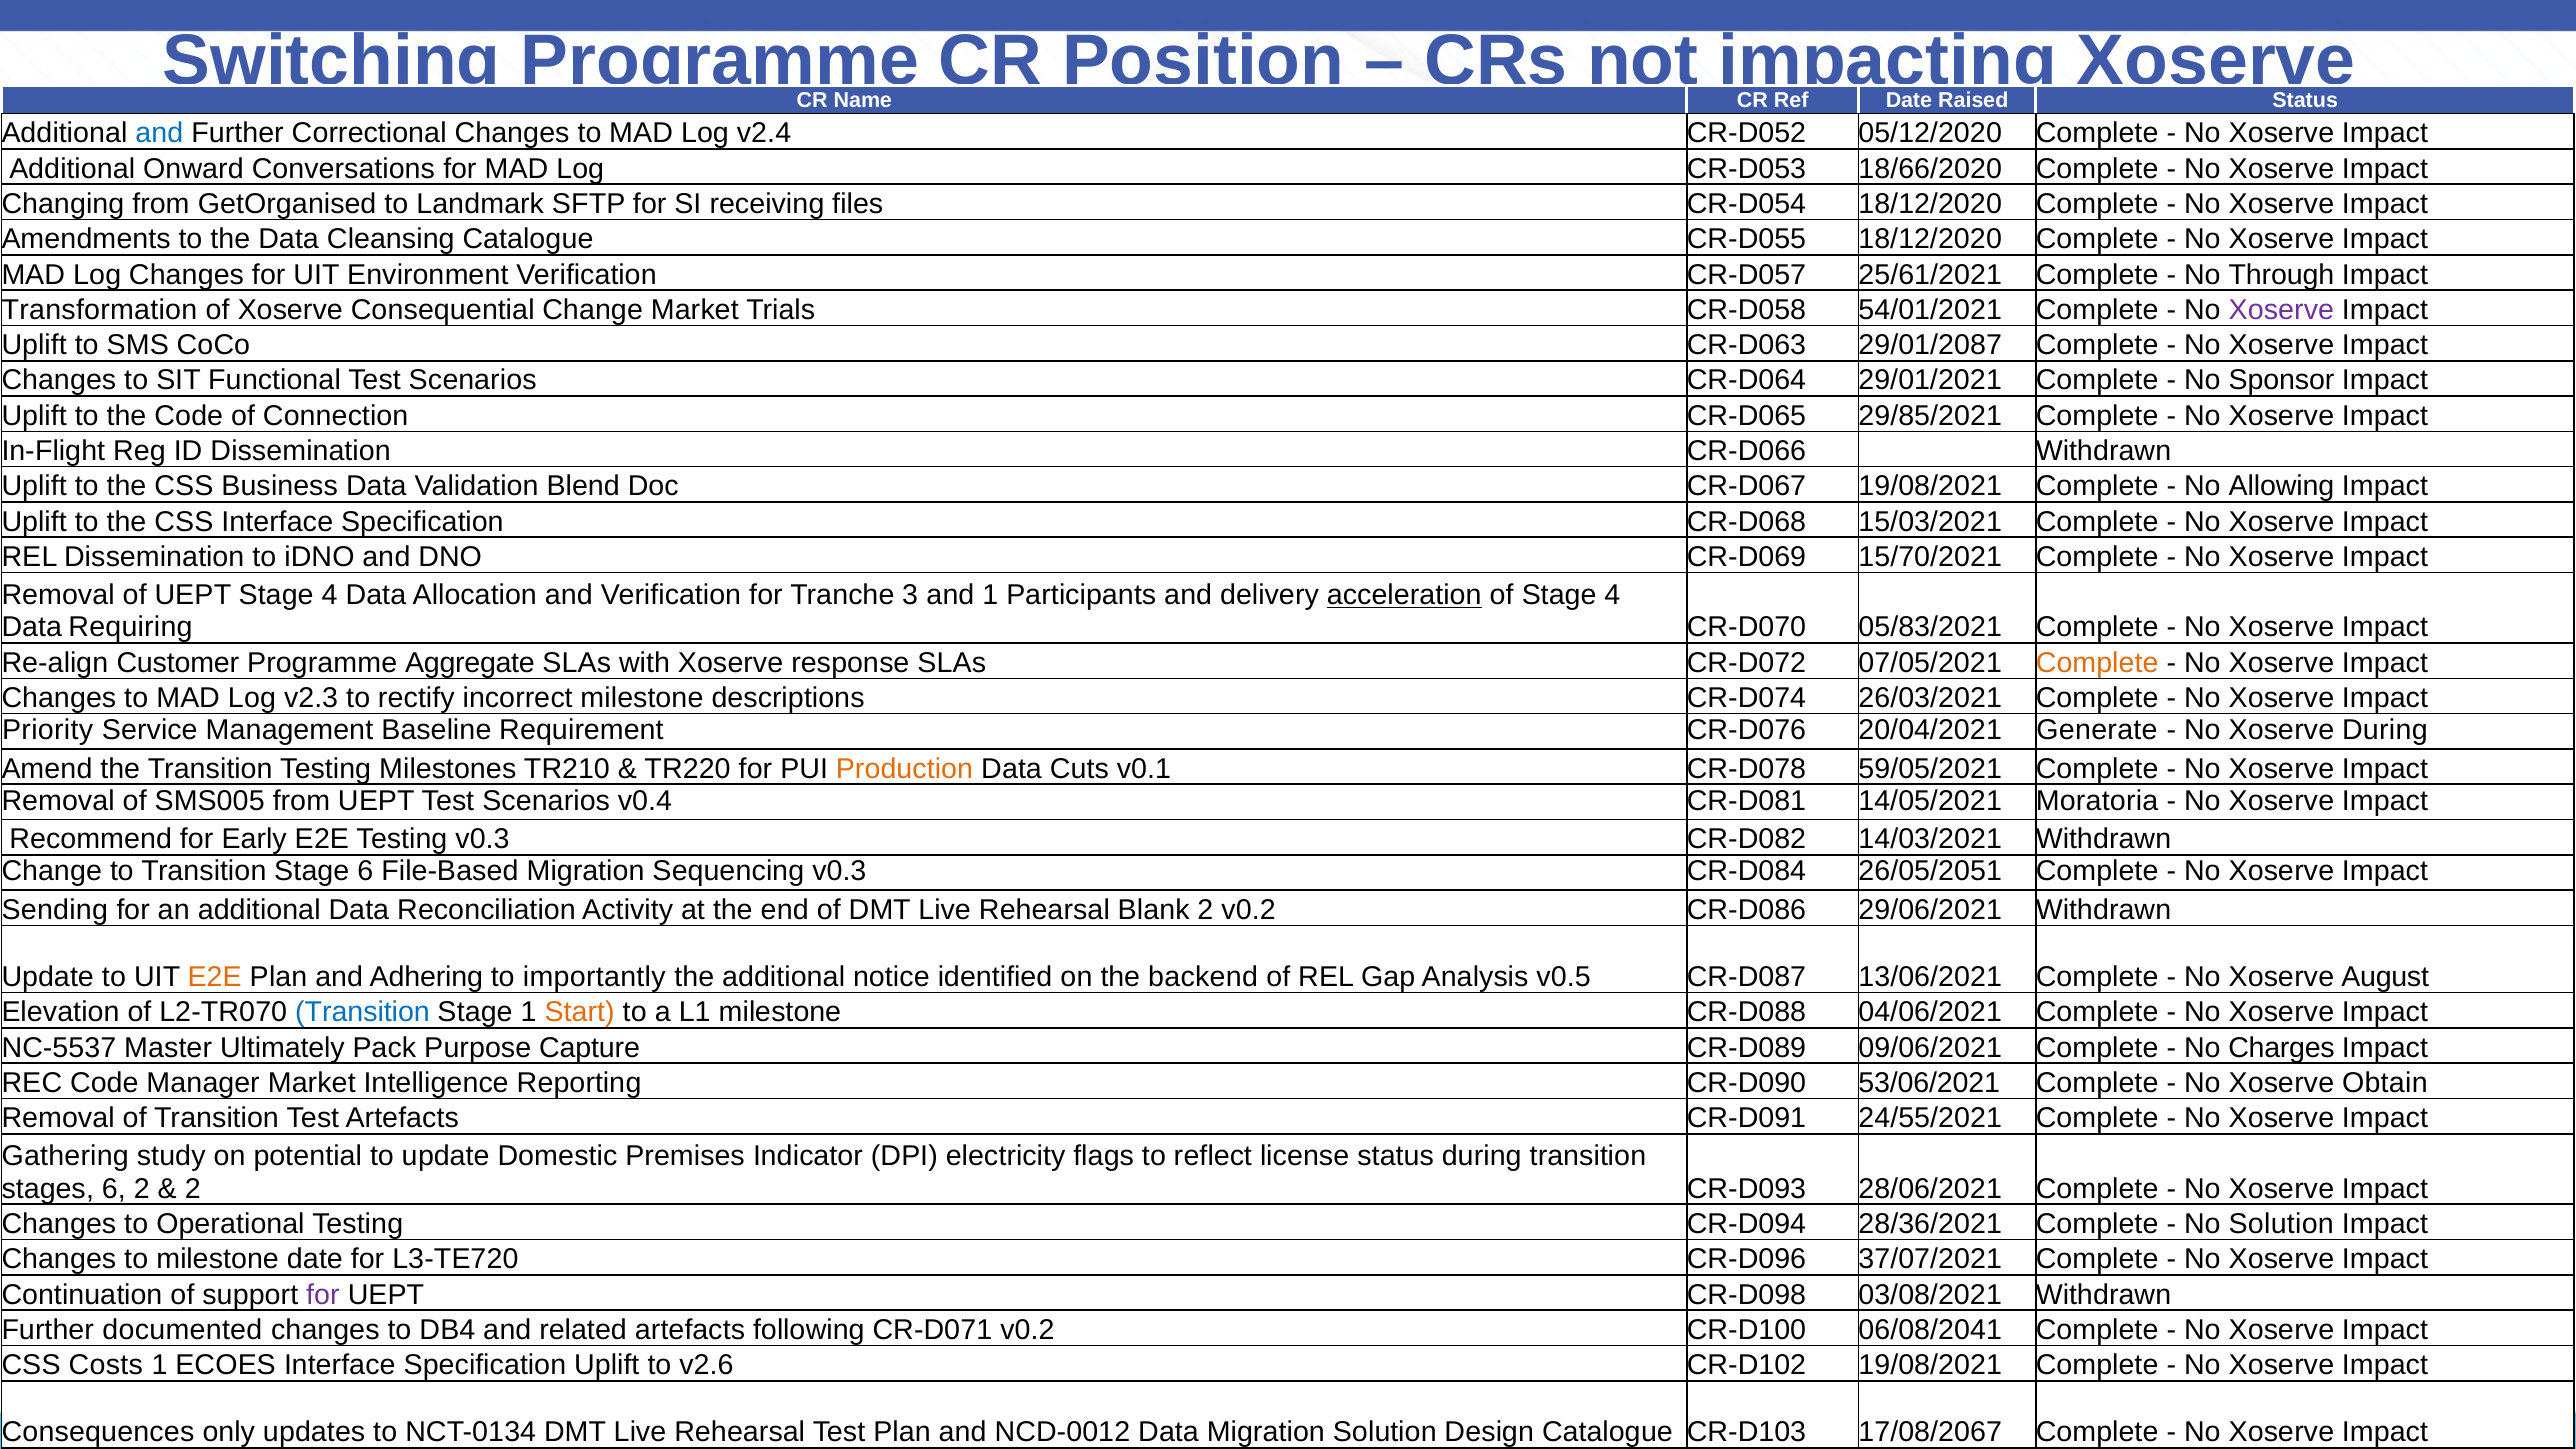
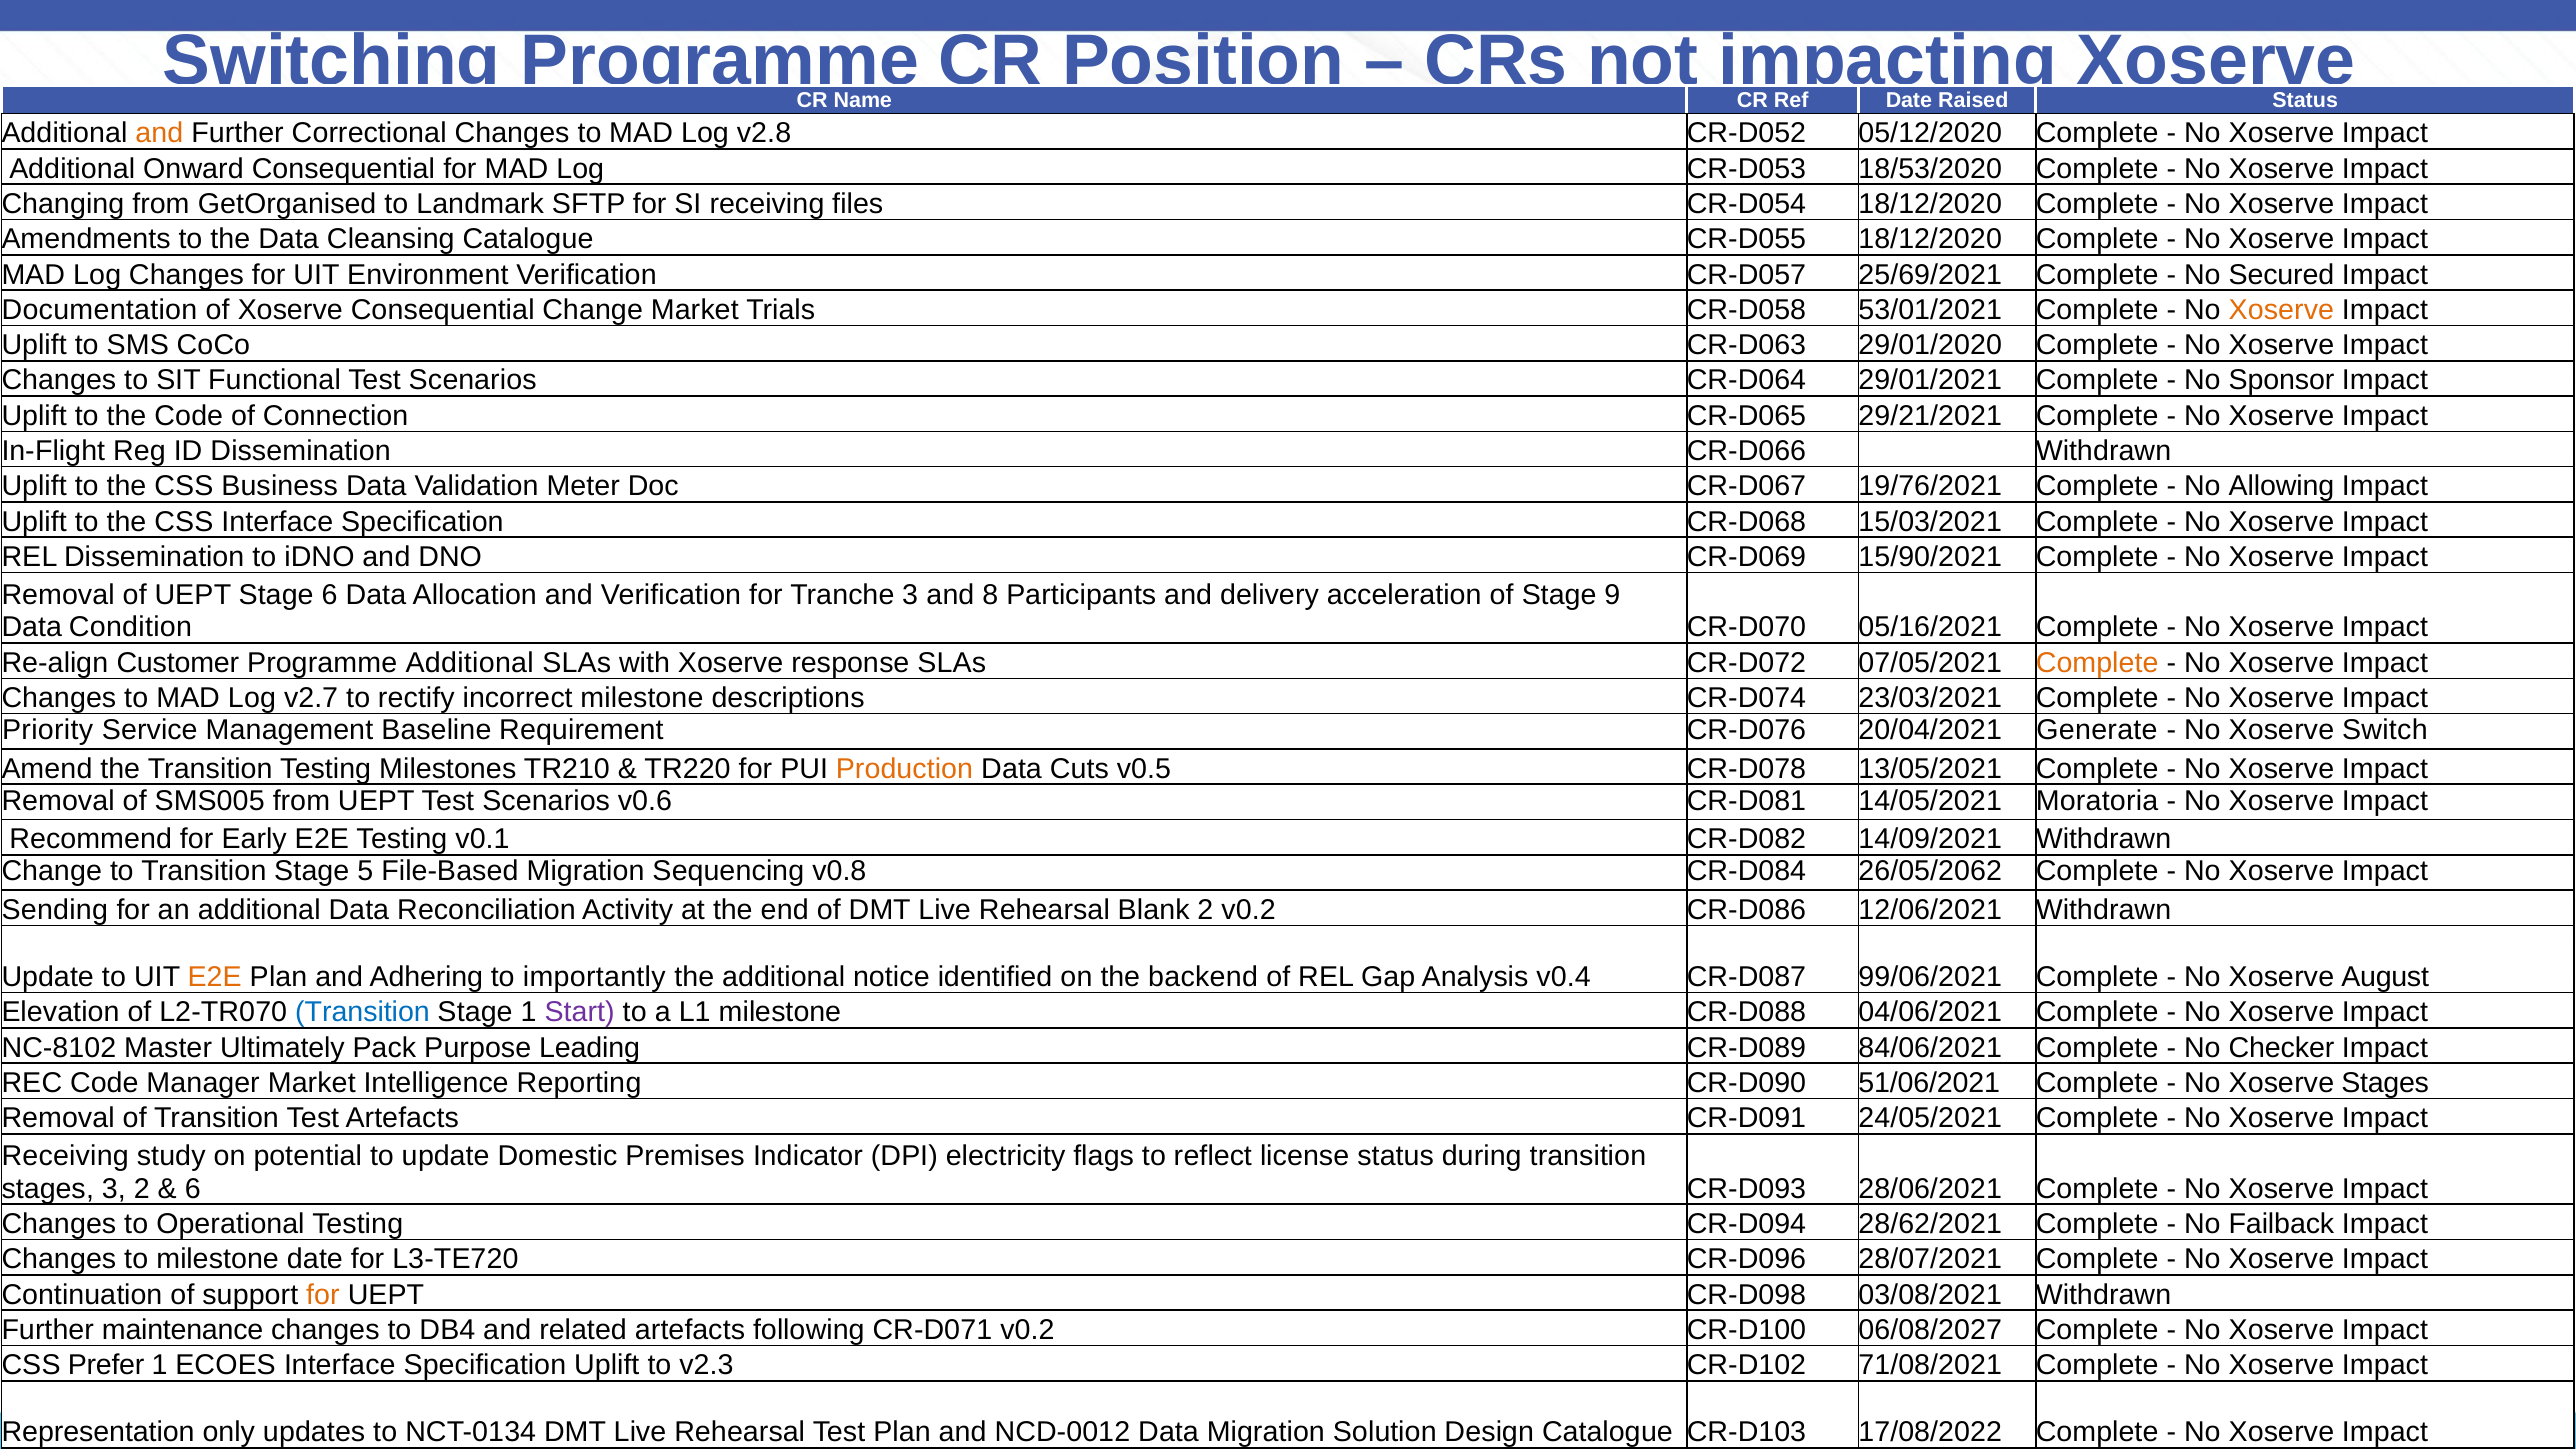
and at (159, 133) colour: blue -> orange
v2.4: v2.4 -> v2.8
Onward Conversations: Conversations -> Consequential
18/66/2020: 18/66/2020 -> 18/53/2020
25/61/2021: 25/61/2021 -> 25/69/2021
Through: Through -> Secured
Transformation: Transformation -> Documentation
54/01/2021: 54/01/2021 -> 53/01/2021
Xoserve at (2281, 310) colour: purple -> orange
29/01/2087: 29/01/2087 -> 29/01/2020
29/85/2021: 29/85/2021 -> 29/21/2021
Blend: Blend -> Meter
CR-D067 19/08/2021: 19/08/2021 -> 19/76/2021
15/70/2021: 15/70/2021 -> 15/90/2021
UEPT Stage 4: 4 -> 6
and 1: 1 -> 8
acceleration underline: present -> none
of Stage 4: 4 -> 9
Requiring: Requiring -> Condition
05/83/2021: 05/83/2021 -> 05/16/2021
Programme Aggregate: Aggregate -> Additional
v2.3: v2.3 -> v2.7
26/03/2021: 26/03/2021 -> 23/03/2021
Xoserve During: During -> Switch
v0.1: v0.1 -> v0.5
59/05/2021: 59/05/2021 -> 13/05/2021
v0.4: v0.4 -> v0.6
Testing v0.3: v0.3 -> v0.1
14/03/2021: 14/03/2021 -> 14/09/2021
Stage 6: 6 -> 5
Sequencing v0.3: v0.3 -> v0.8
26/05/2051: 26/05/2051 -> 26/05/2062
29/06/2021: 29/06/2021 -> 12/06/2021
v0.5: v0.5 -> v0.4
13/06/2021: 13/06/2021 -> 99/06/2021
Start colour: orange -> purple
NC-5537: NC-5537 -> NC-8102
Capture: Capture -> Leading
09/06/2021: 09/06/2021 -> 84/06/2021
Charges: Charges -> Checker
53/06/2021: 53/06/2021 -> 51/06/2021
Xoserve Obtain: Obtain -> Stages
24/55/2021: 24/55/2021 -> 24/05/2021
Gathering at (65, 1157): Gathering -> Receiving
stages 6: 6 -> 3
2 at (193, 1189): 2 -> 6
28/36/2021: 28/36/2021 -> 28/62/2021
No Solution: Solution -> Failback
37/07/2021: 37/07/2021 -> 28/07/2021
for at (323, 1295) colour: purple -> orange
documented: documented -> maintenance
06/08/2041: 06/08/2041 -> 06/08/2027
Costs: Costs -> Prefer
v2.6: v2.6 -> v2.3
CR-D102 19/08/2021: 19/08/2021 -> 71/08/2021
Consequences: Consequences -> Representation
17/08/2067: 17/08/2067 -> 17/08/2022
